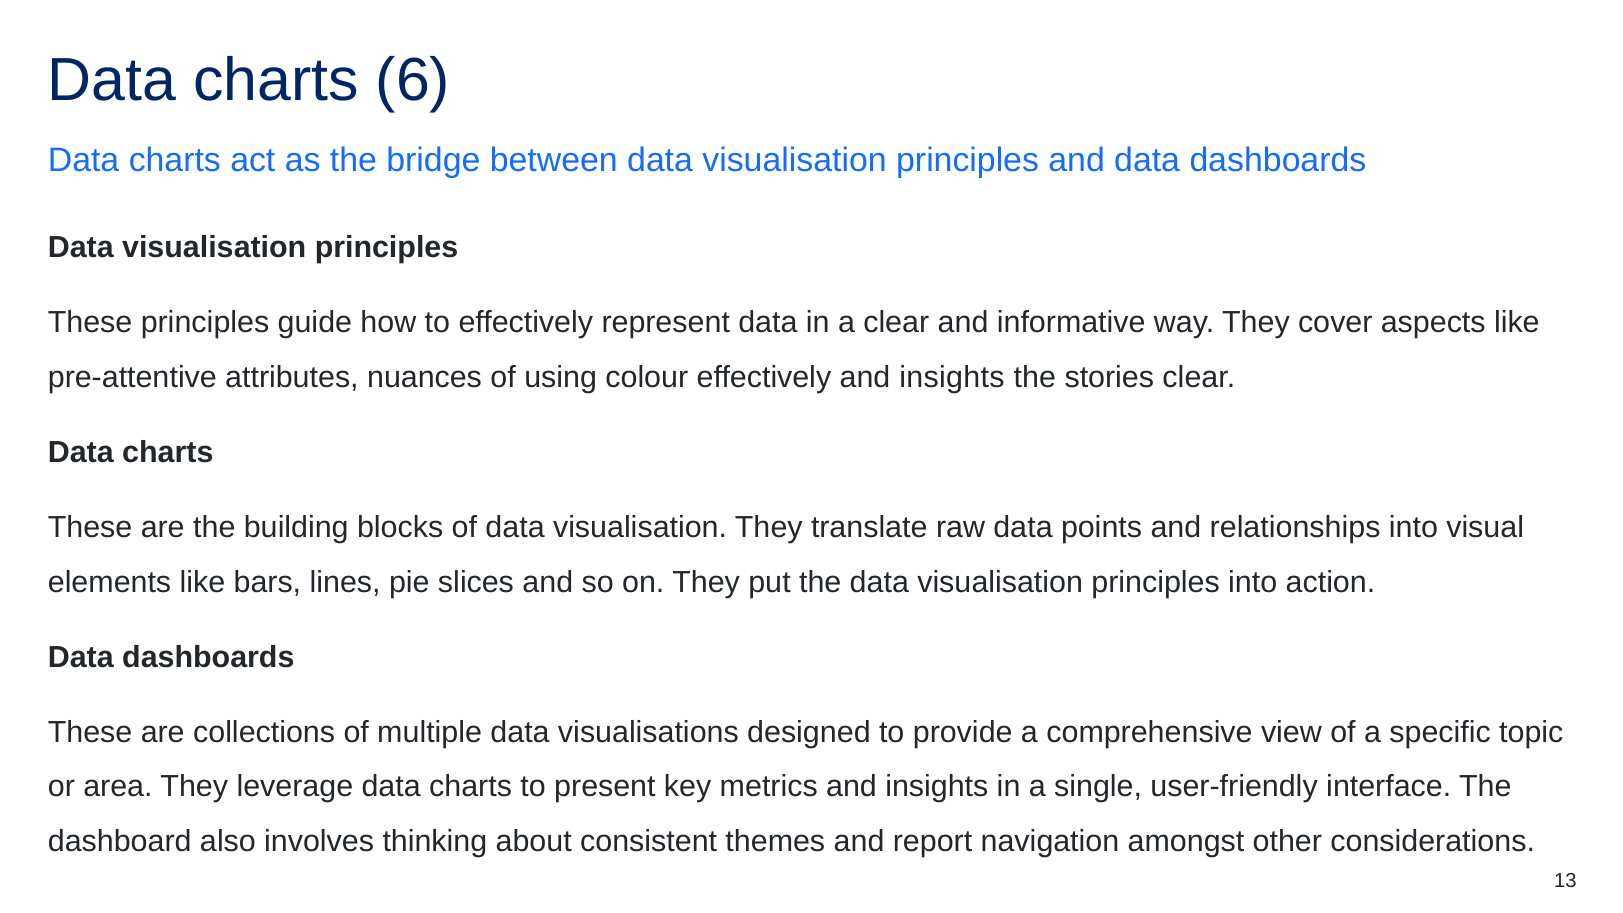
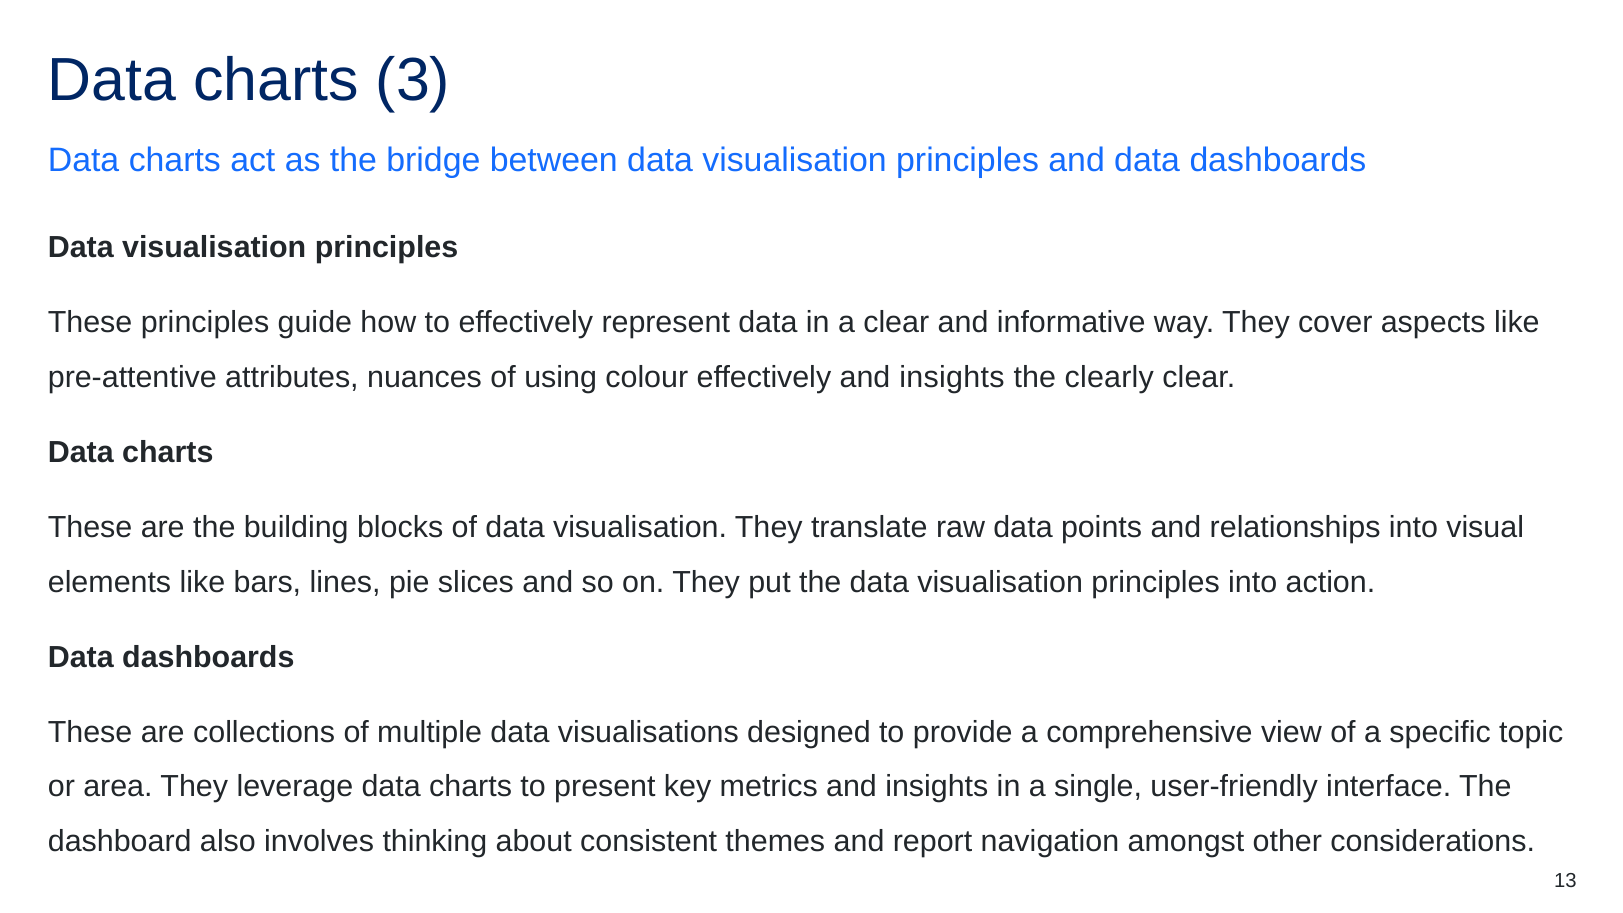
6: 6 -> 3
stories: stories -> clearly
